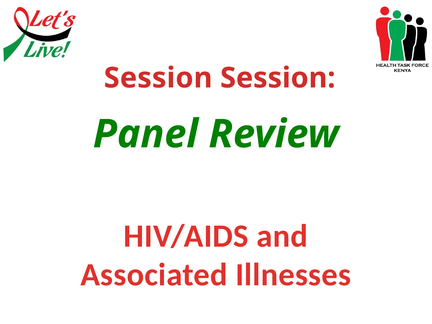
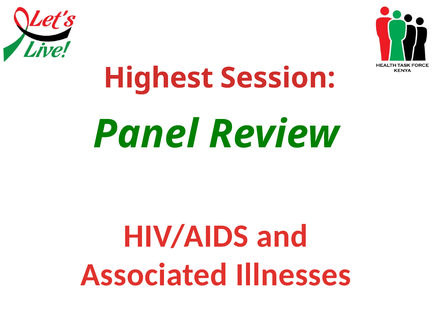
Session at (158, 78): Session -> Highest
